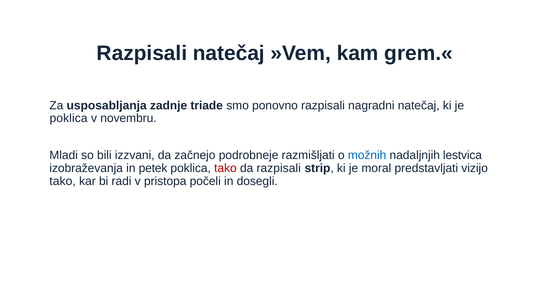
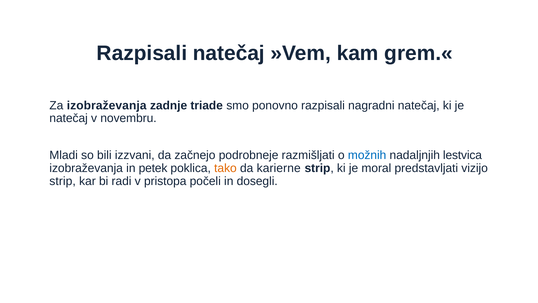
Za usposabljanja: usposabljanja -> izobraževanja
poklica at (69, 118): poklica -> natečaj
tako at (225, 168) colour: red -> orange
da razpisali: razpisali -> karierne
tako at (63, 181): tako -> strip
